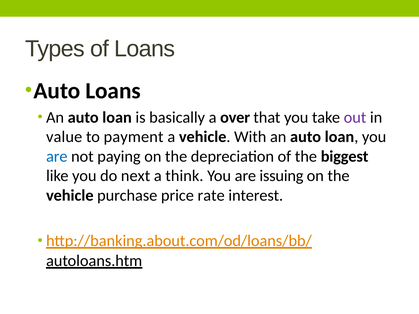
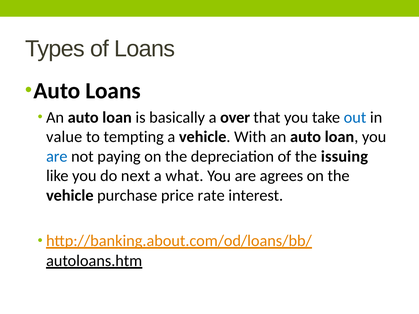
out colour: purple -> blue
payment: payment -> tempting
biggest: biggest -> issuing
think: think -> what
issuing: issuing -> agrees
